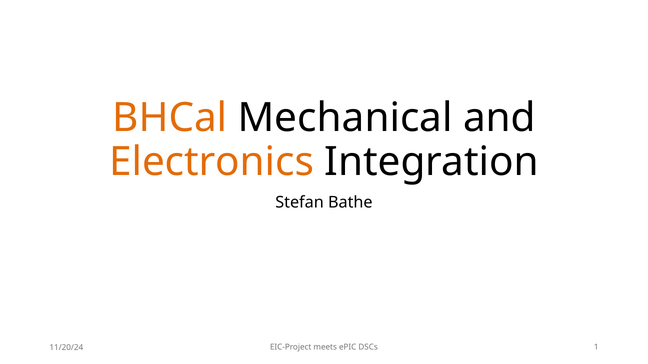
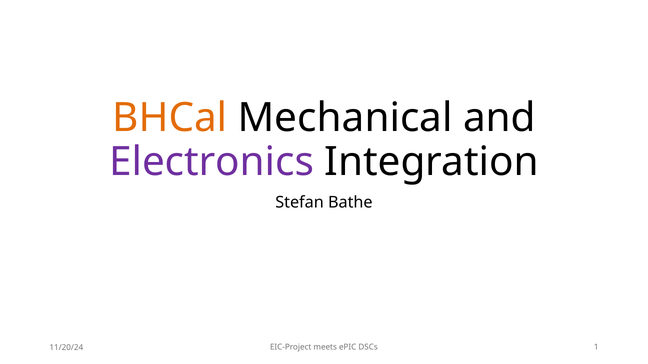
Electronics colour: orange -> purple
